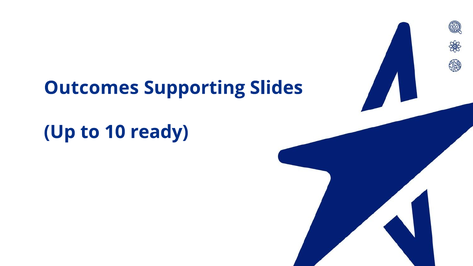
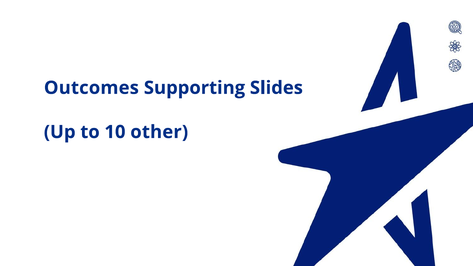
ready: ready -> other
